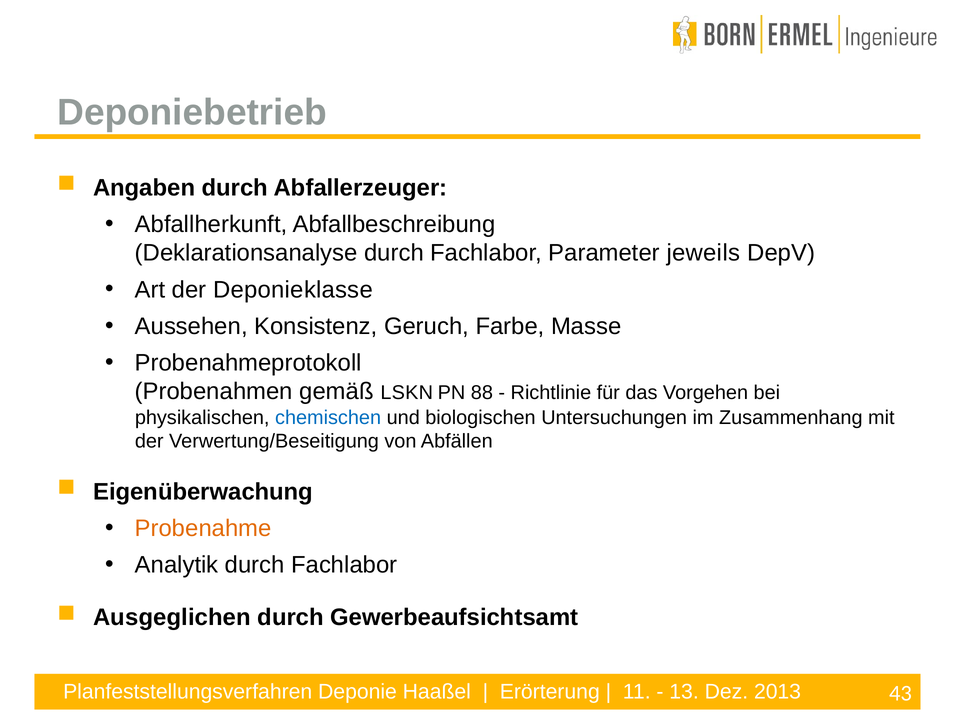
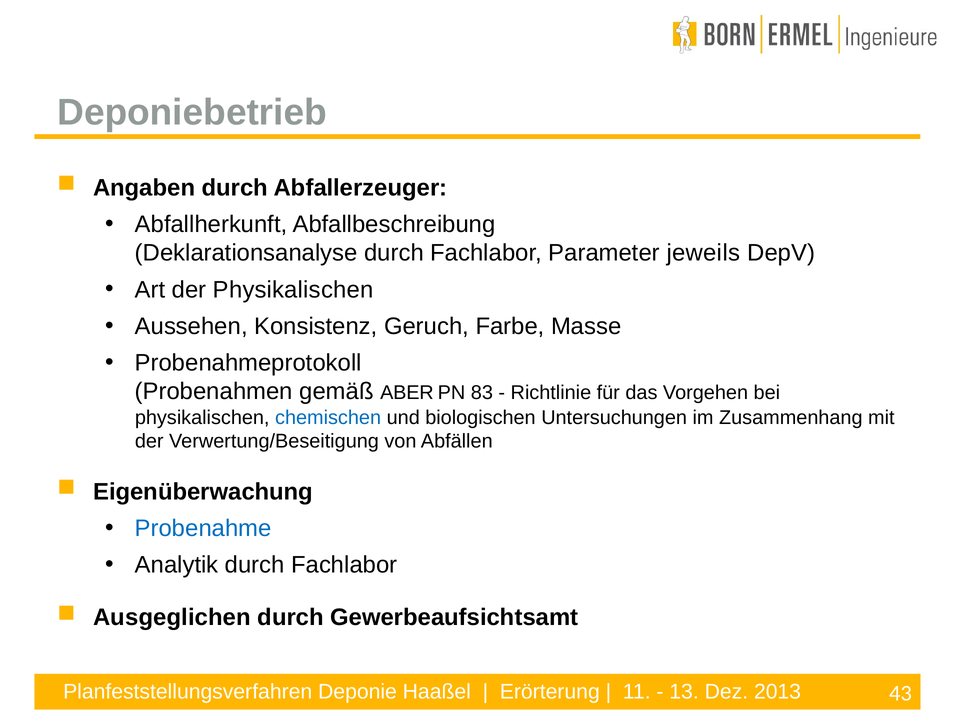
der Deponieklasse: Deponieklasse -> Physikalischen
LSKN: LSKN -> ABER
88: 88 -> 83
Probenahme colour: orange -> blue
